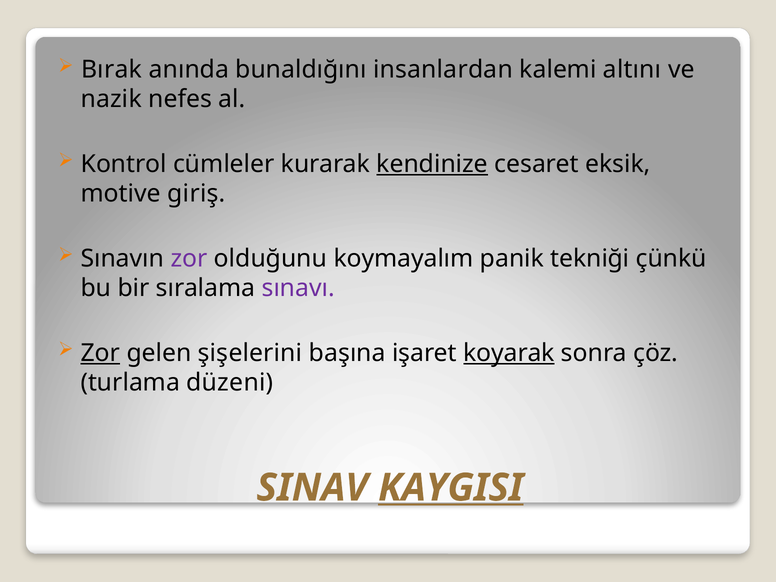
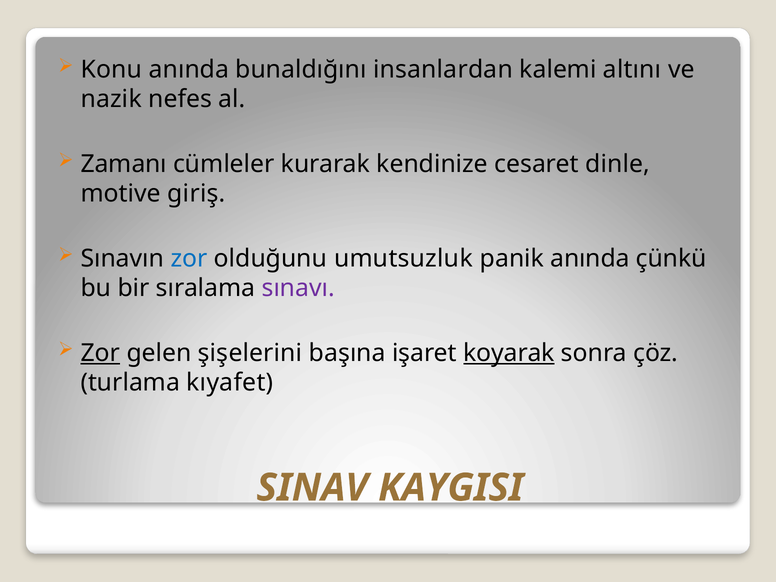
Bırak: Bırak -> Konu
Kontrol: Kontrol -> Zamanı
kendinize underline: present -> none
eksik: eksik -> dinle
zor at (189, 258) colour: purple -> blue
koymayalım: koymayalım -> umutsuzluk
panik tekniği: tekniği -> anında
düzeni: düzeni -> kıyafet
KAYGISI underline: present -> none
